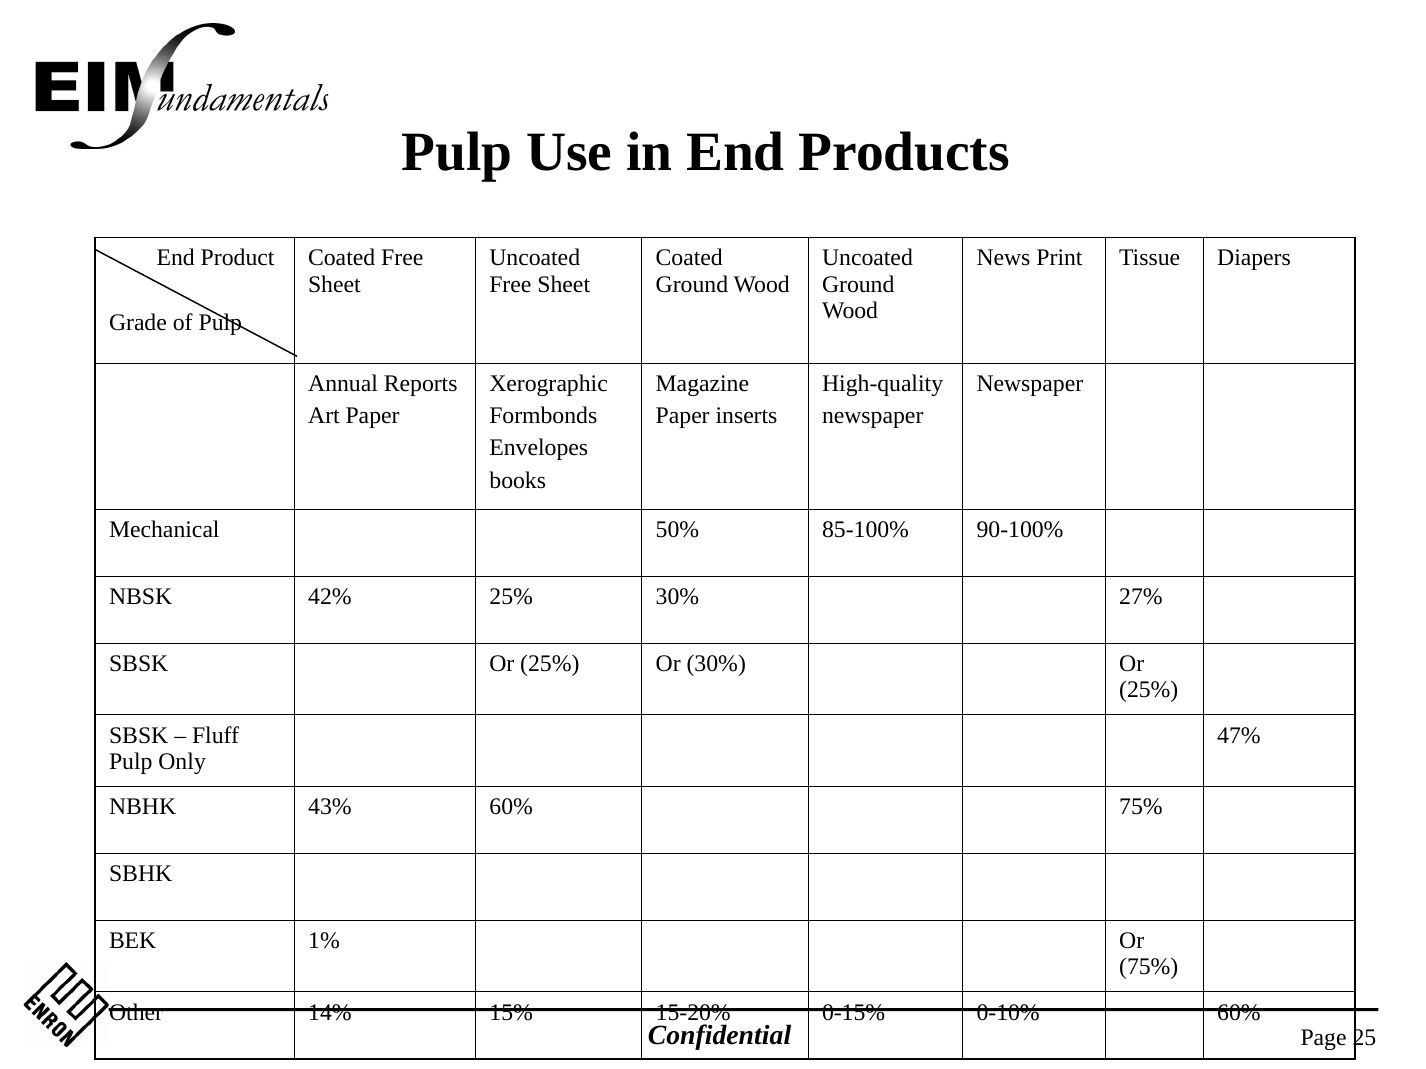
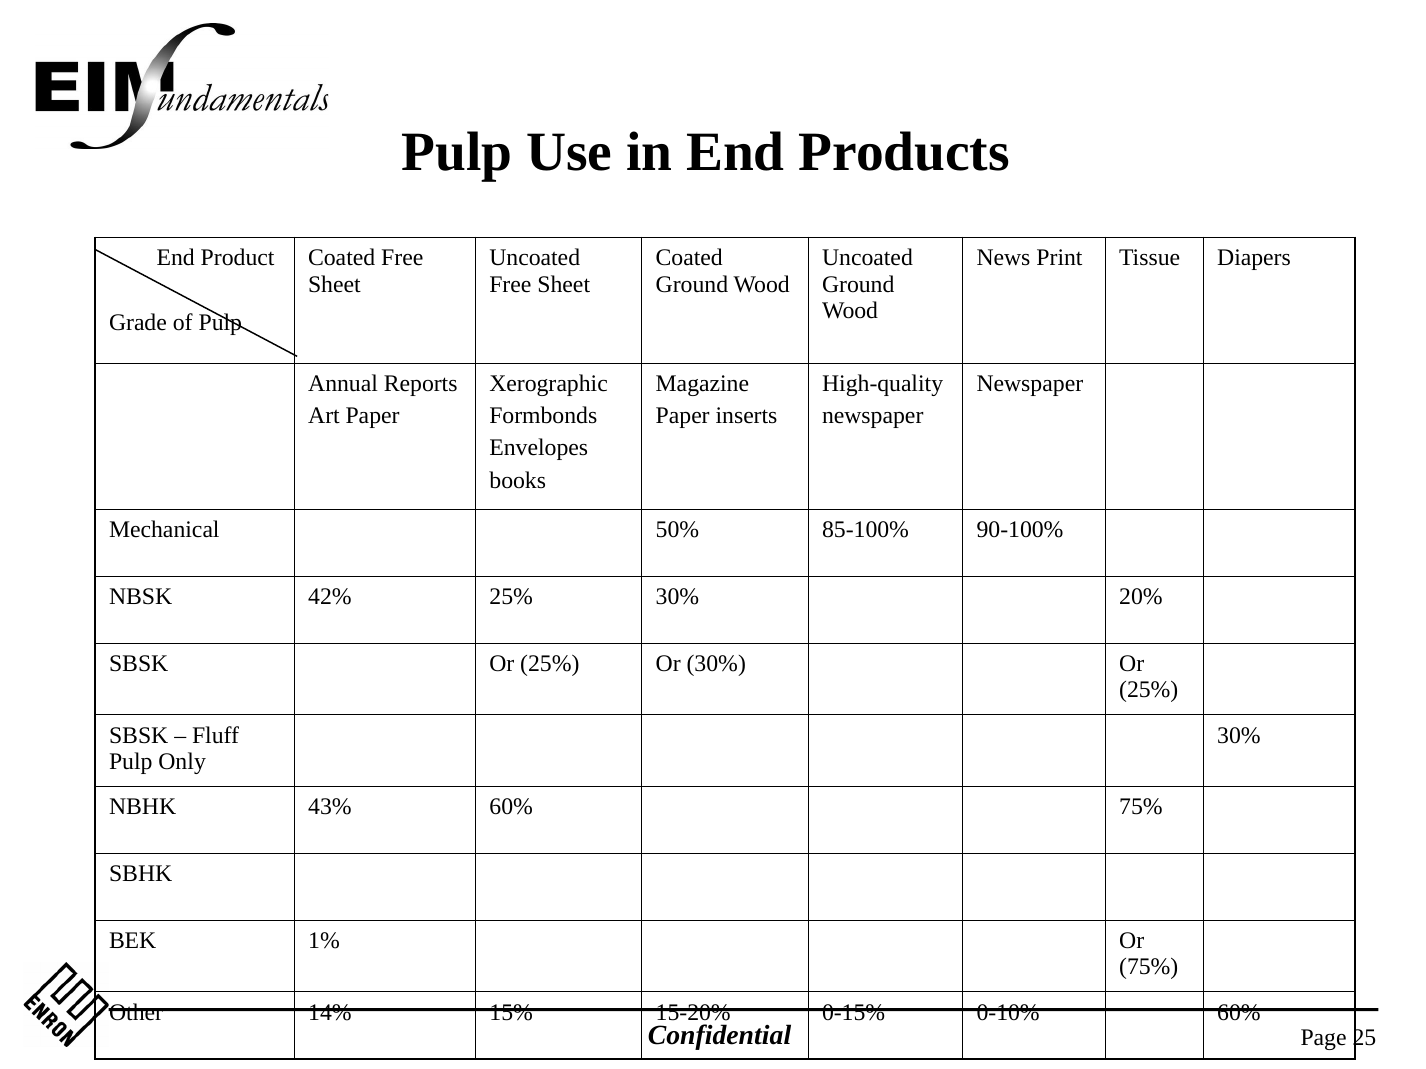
27%: 27% -> 20%
47% at (1239, 736): 47% -> 30%
